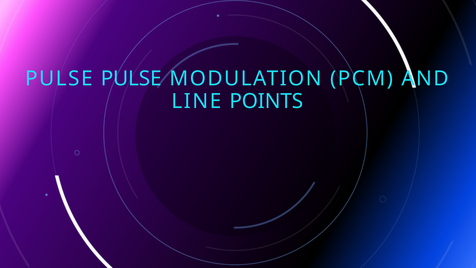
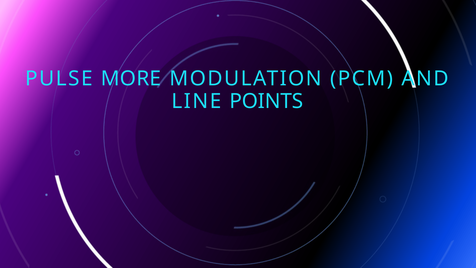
PULSE PULSE: PULSE -> MORE
